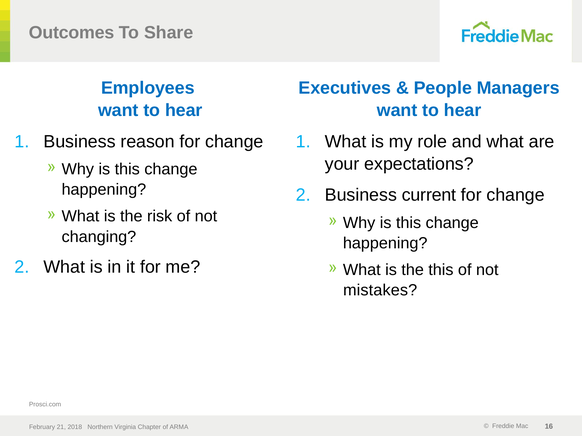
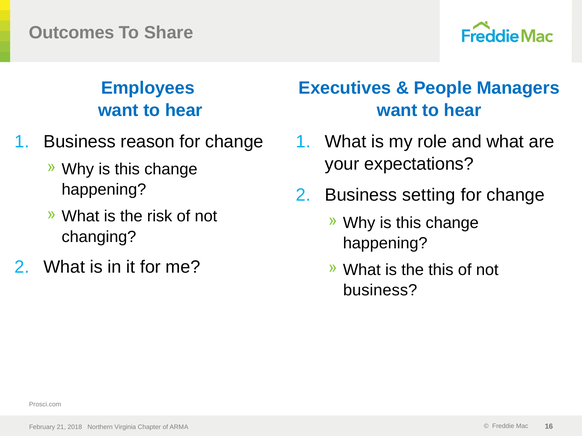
current: current -> setting
mistakes at (380, 291): mistakes -> business
